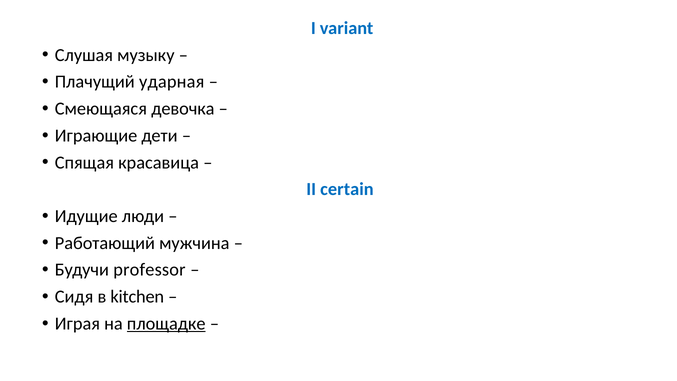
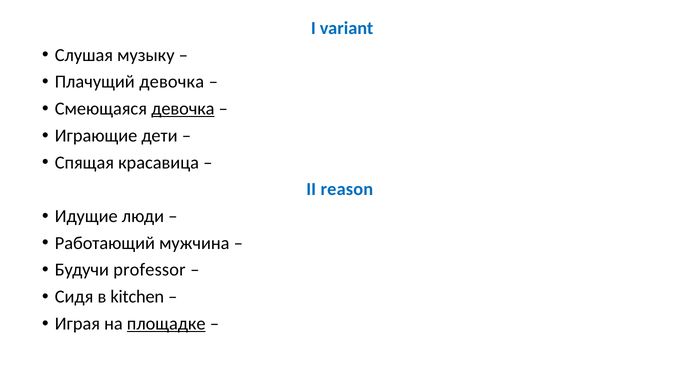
Плачущий ударная: ударная -> девочка
девочка at (183, 109) underline: none -> present
certain: certain -> reason
